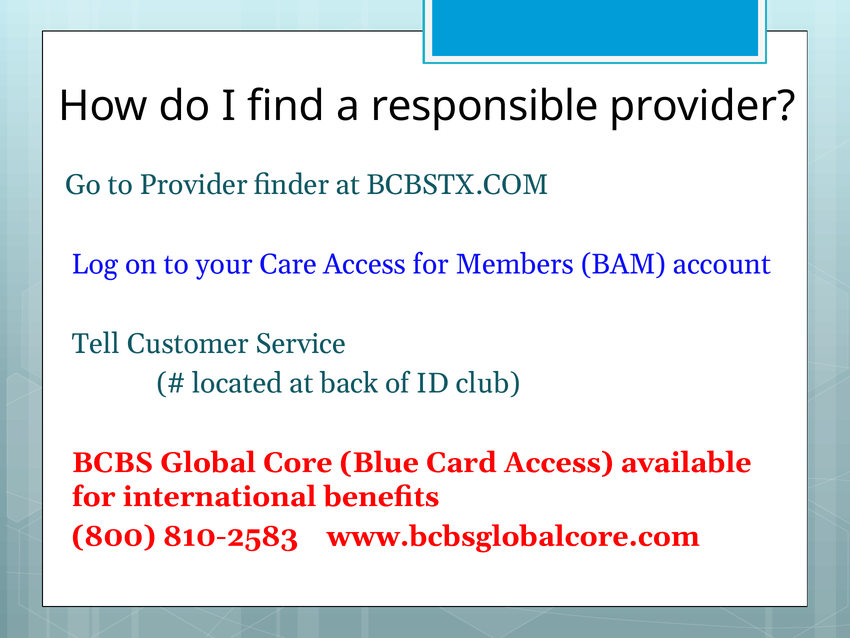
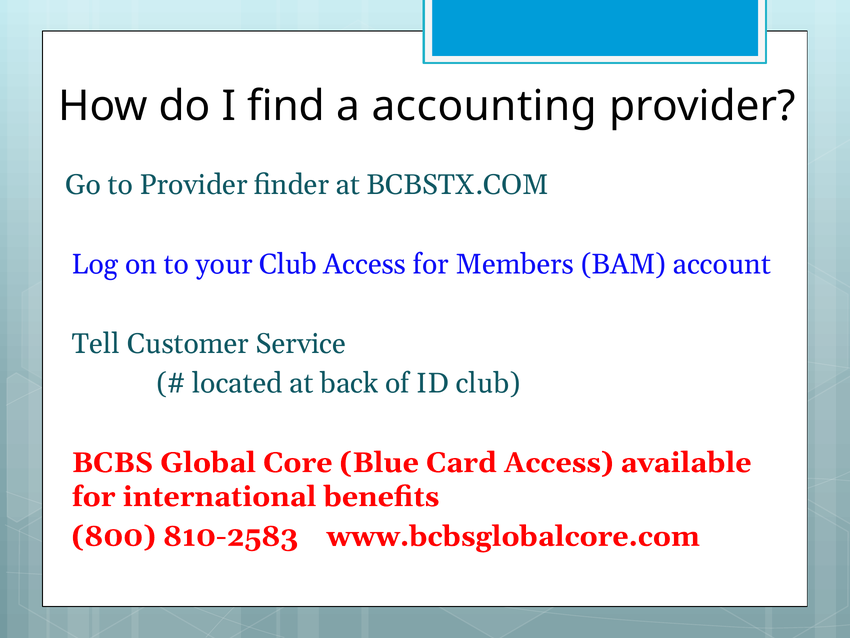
responsible: responsible -> accounting
your Care: Care -> Club
